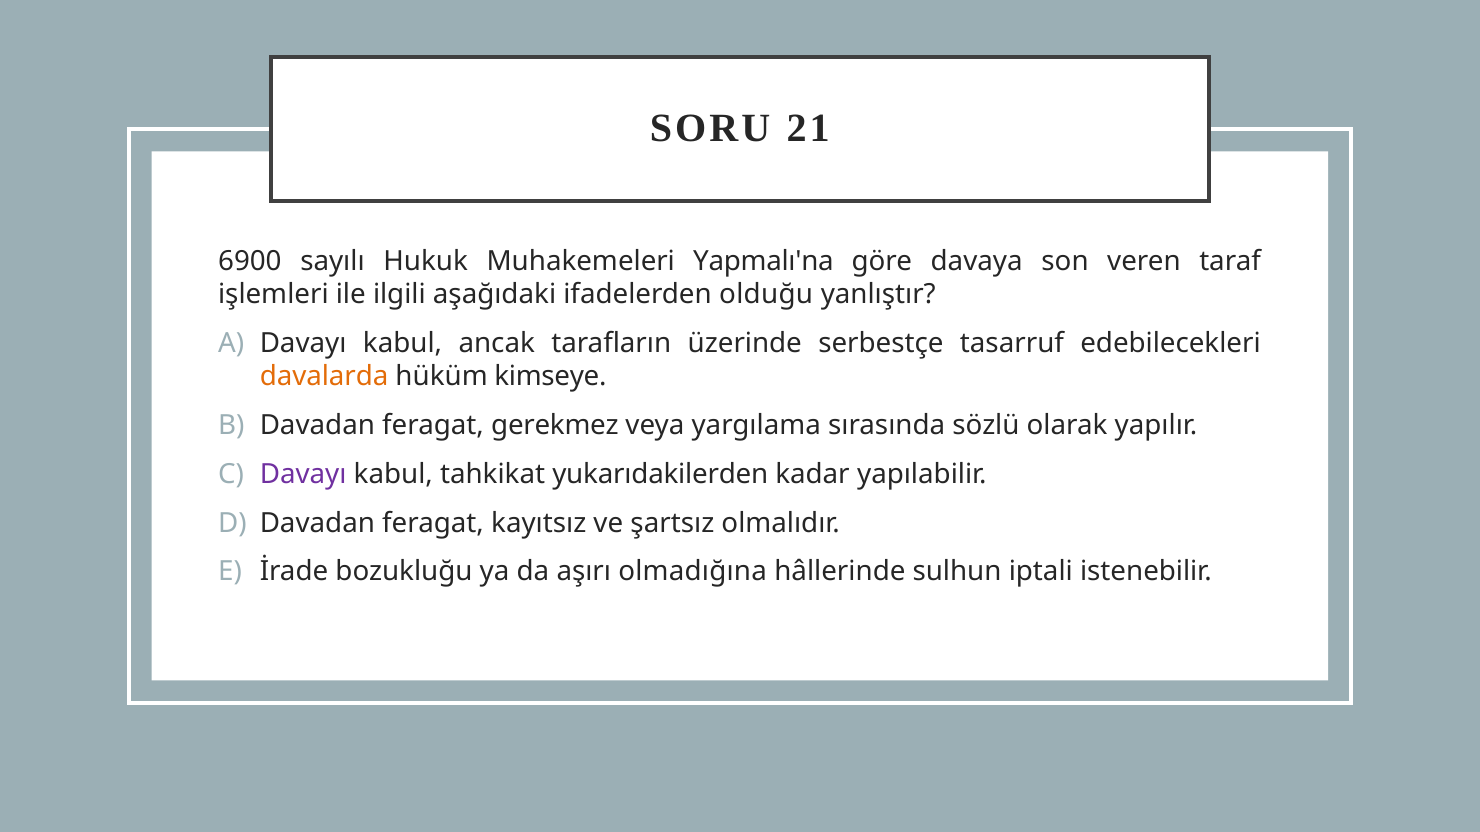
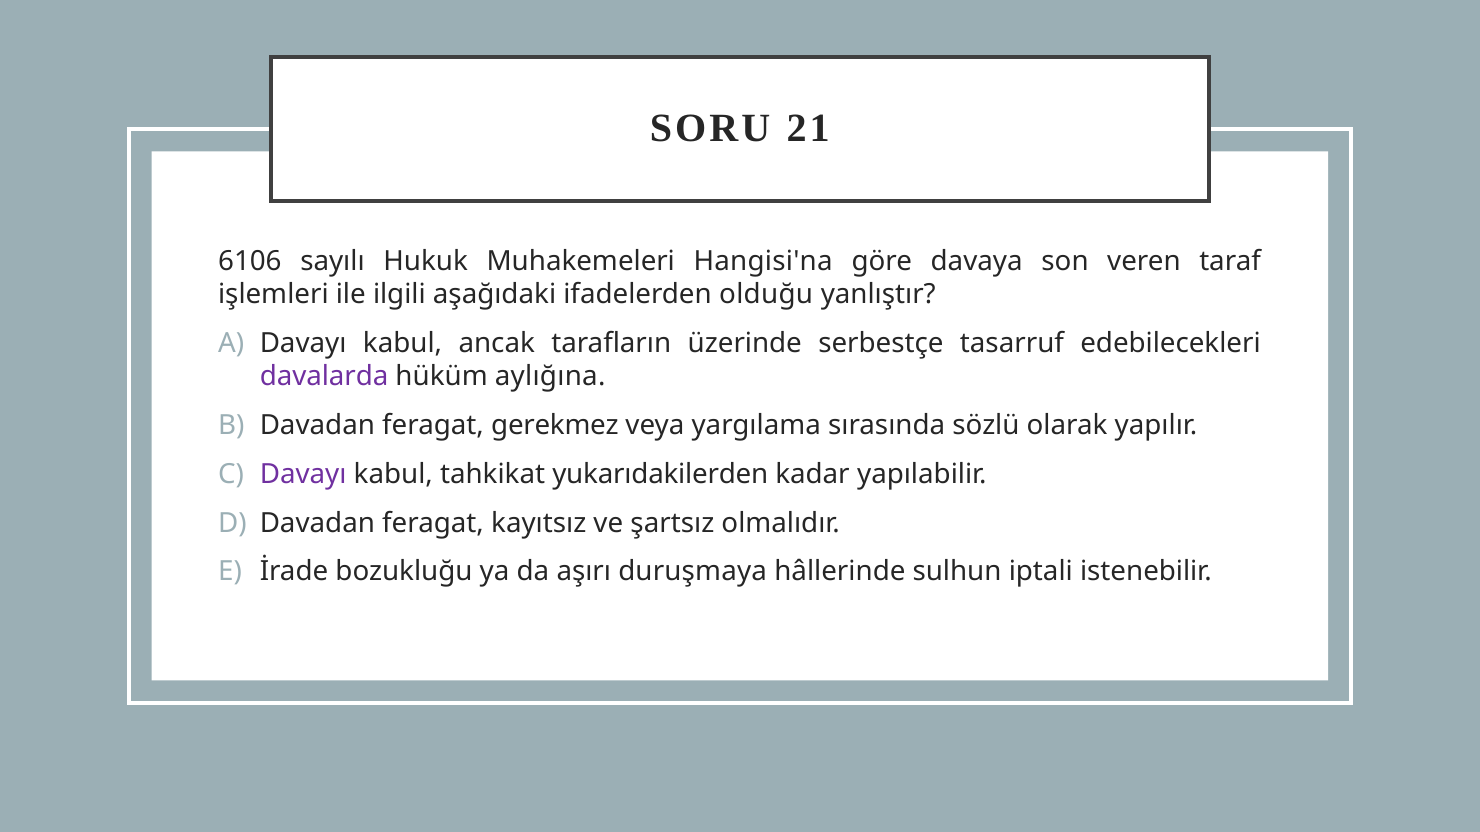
6900: 6900 -> 6106
Yapmalı'na: Yapmalı'na -> Hangisi'na
davalarda colour: orange -> purple
kimseye: kimseye -> aylığına
olmadığına: olmadığına -> duruşmaya
